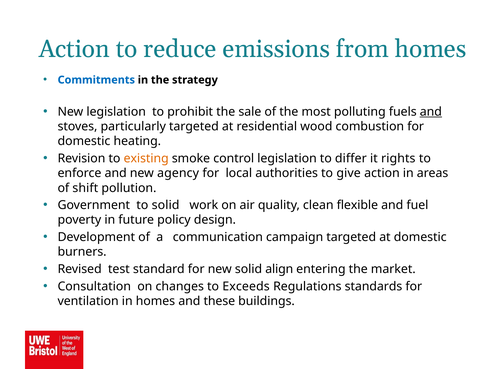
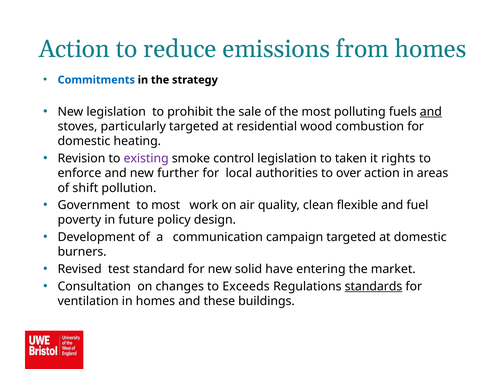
existing colour: orange -> purple
differ: differ -> taken
agency: agency -> further
give: give -> over
to solid: solid -> most
align: align -> have
standards underline: none -> present
